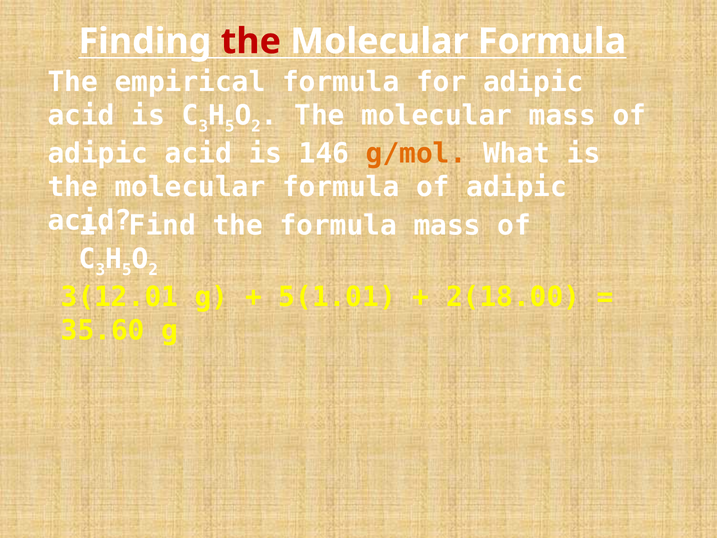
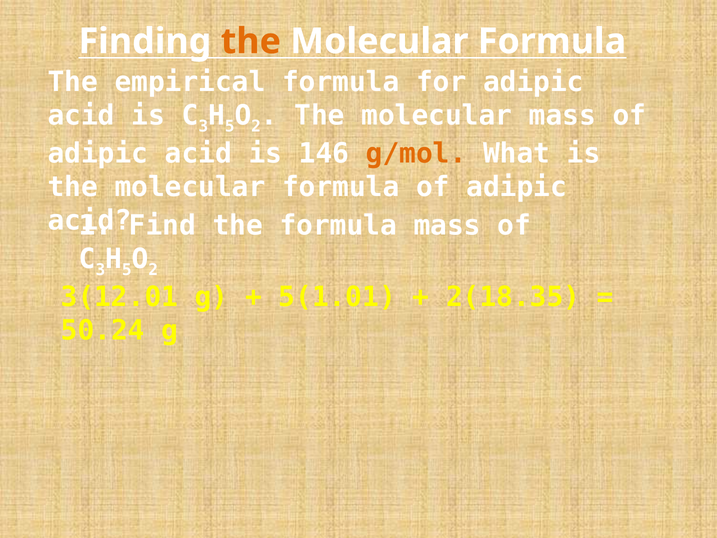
the at (251, 41) colour: red -> orange
2(18.00: 2(18.00 -> 2(18.35
35.60: 35.60 -> 50.24
